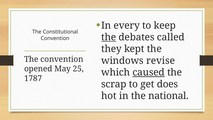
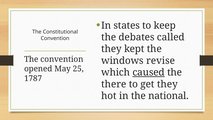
every: every -> states
the at (109, 37) underline: present -> none
scrap: scrap -> there
get does: does -> they
